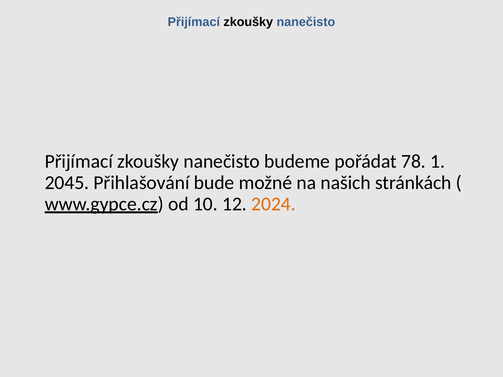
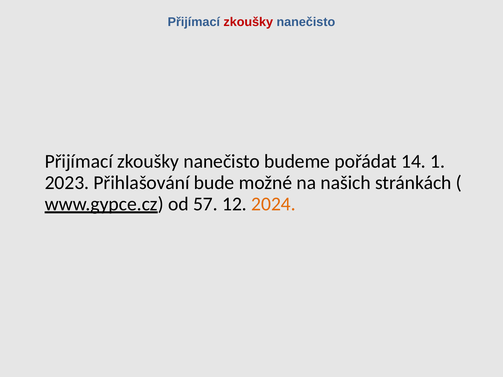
zkoušky at (248, 22) colour: black -> red
78: 78 -> 14
2045: 2045 -> 2023
10: 10 -> 57
